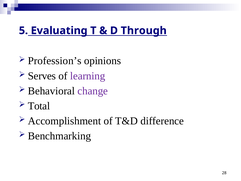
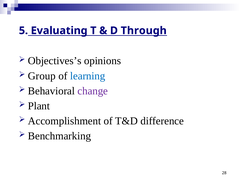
Profession’s: Profession’s -> Objectives’s
Serves: Serves -> Group
learning colour: purple -> blue
Total: Total -> Plant
